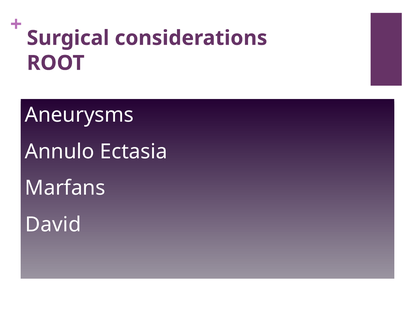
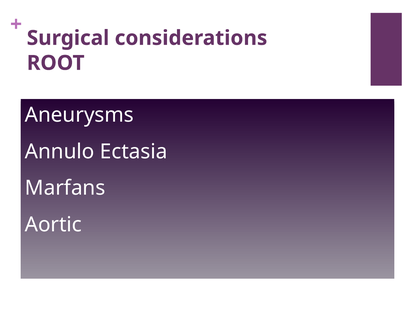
David: David -> Aortic
